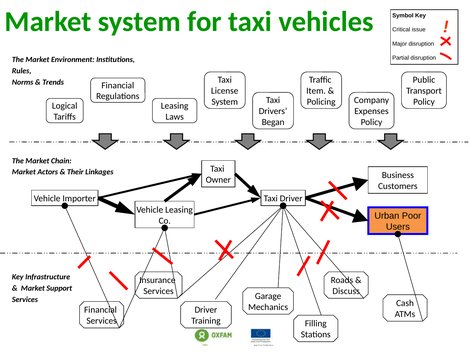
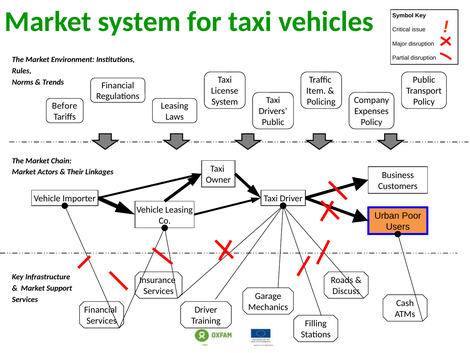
Logical: Logical -> Before
Began at (273, 122): Began -> Public
